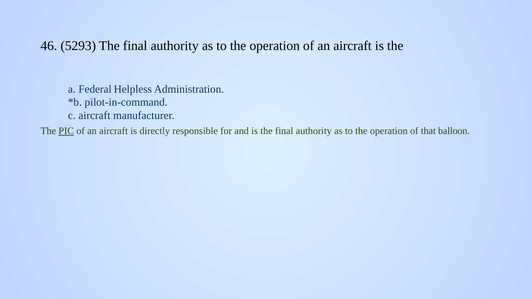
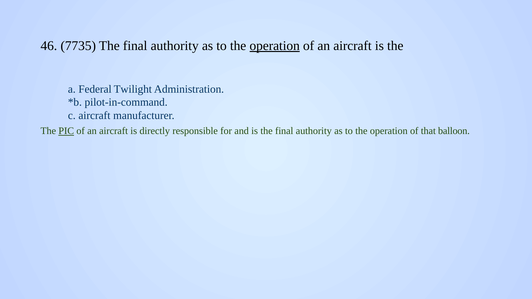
5293: 5293 -> 7735
operation at (275, 46) underline: none -> present
Helpless: Helpless -> Twilight
